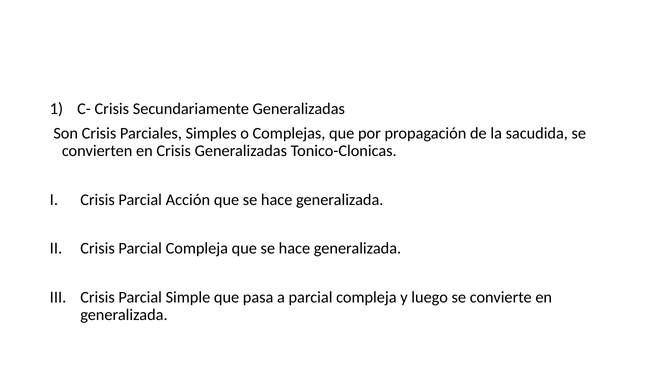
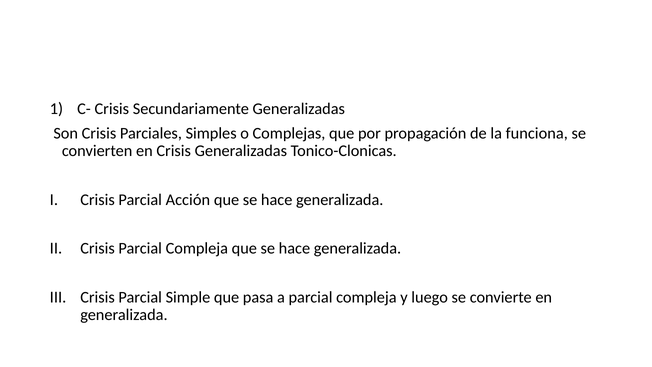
sacudida: sacudida -> funciona
